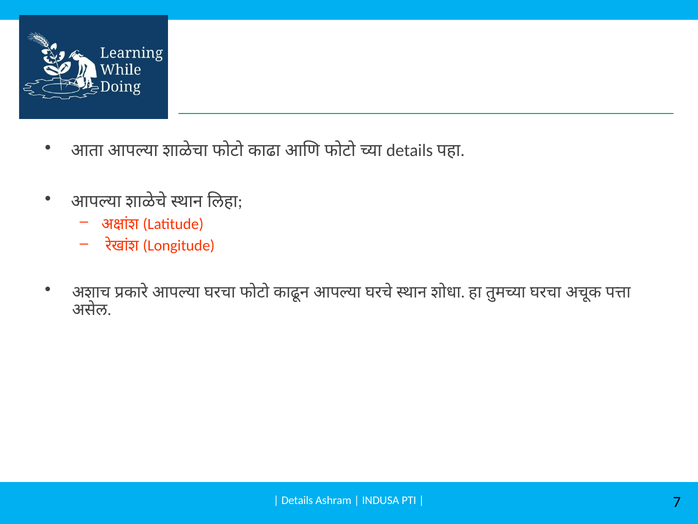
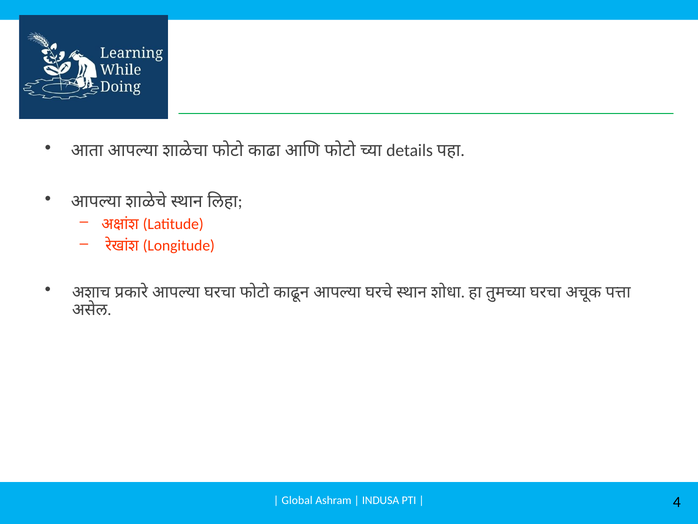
Details at (297, 500): Details -> Global
7: 7 -> 4
